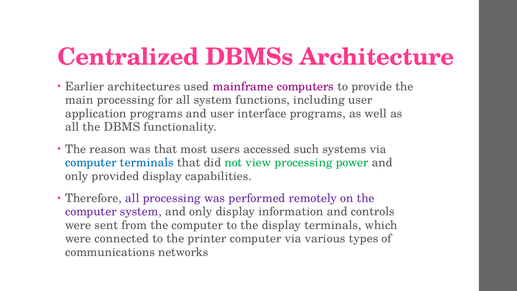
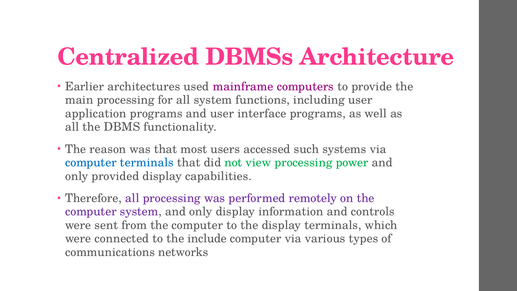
printer: printer -> include
